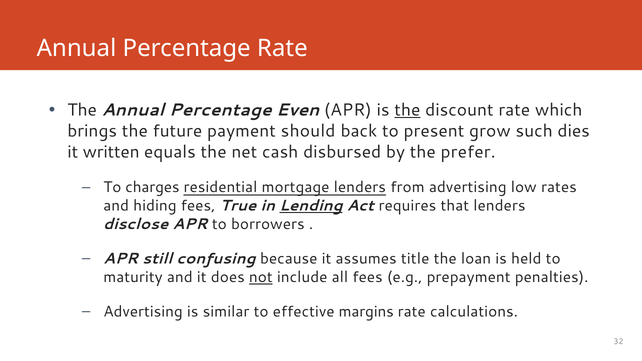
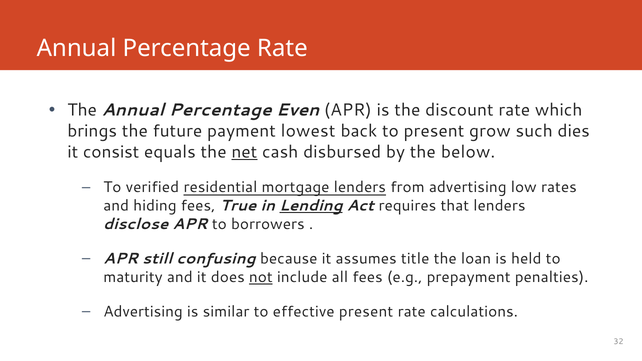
the at (407, 110) underline: present -> none
should: should -> lowest
written: written -> consist
net underline: none -> present
prefer: prefer -> below
charges: charges -> verified
effective margins: margins -> present
